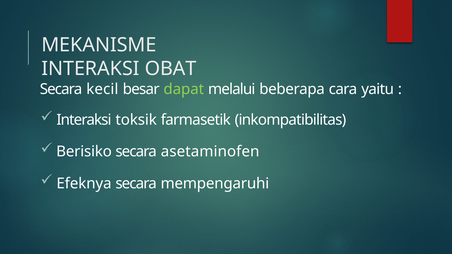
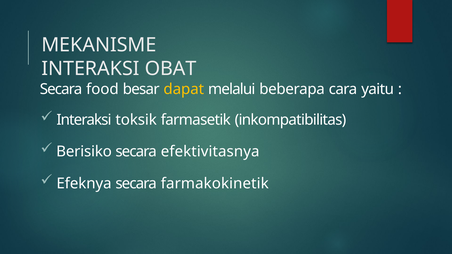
kecil: kecil -> food
dapat colour: light green -> yellow
asetaminofen: asetaminofen -> efektivitasnya
mempengaruhi: mempengaruhi -> farmakokinetik
